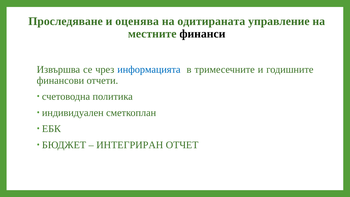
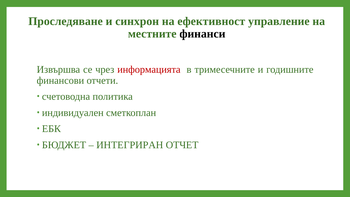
оценява: оценява -> синхрон
одитираната: одитираната -> ефективност
информацията colour: blue -> red
